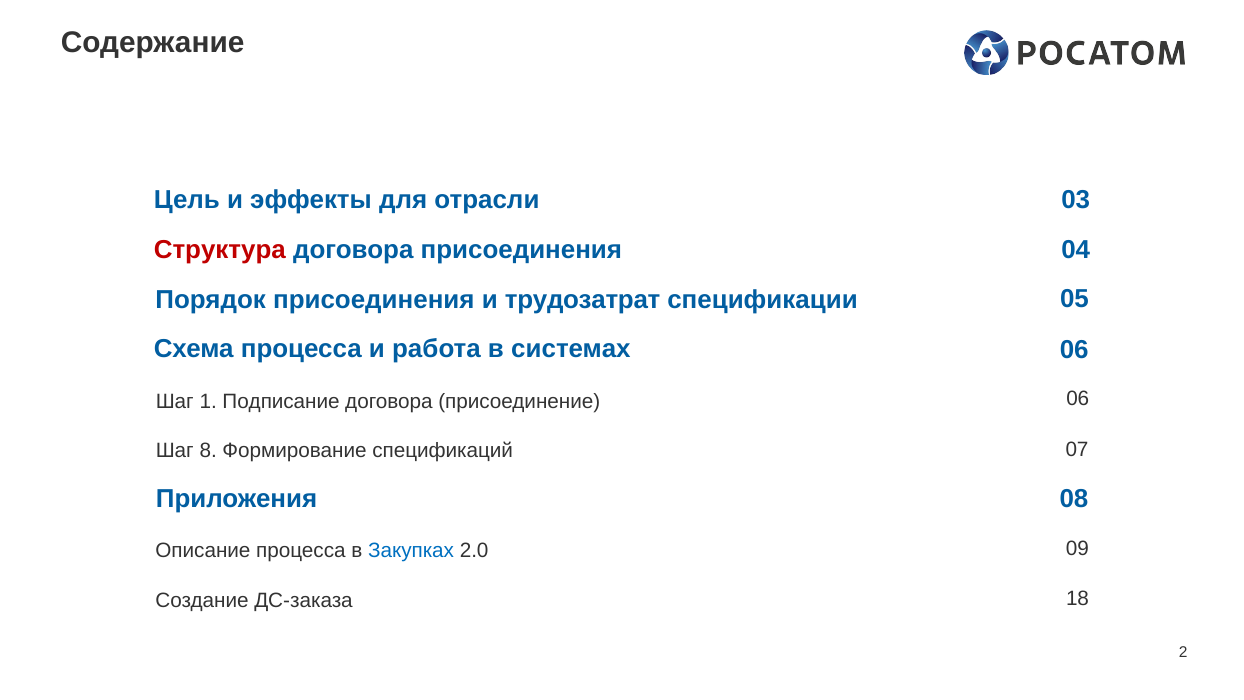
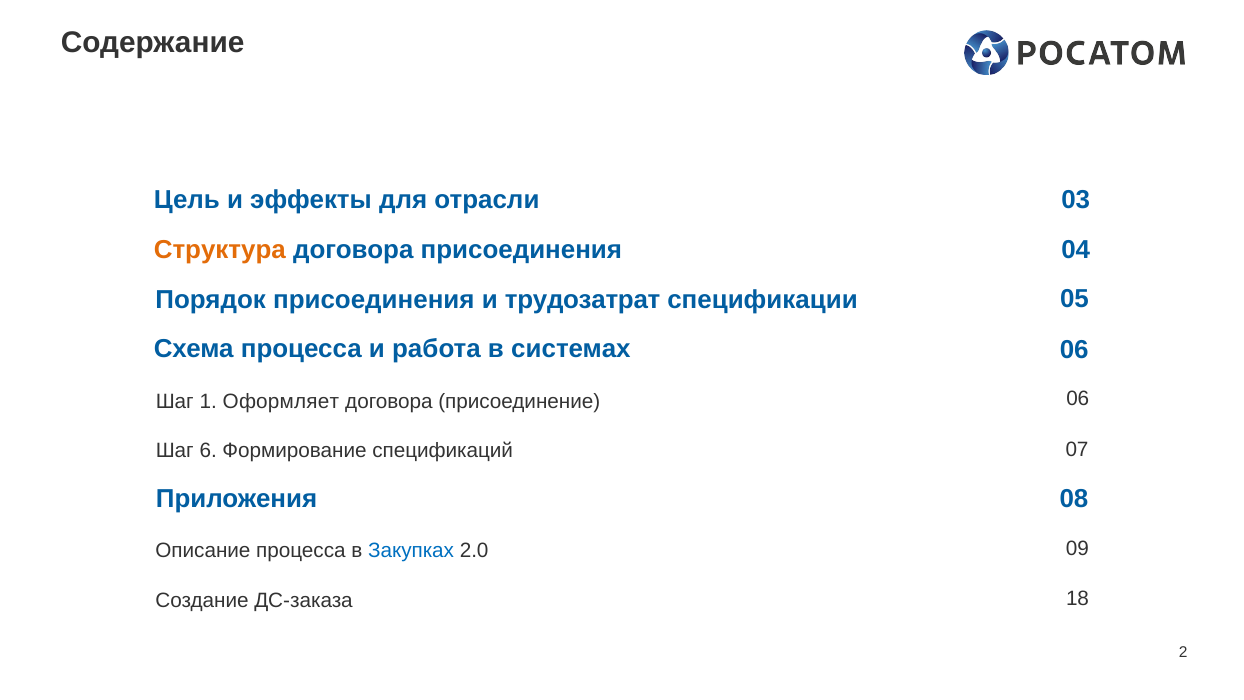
Структура colour: red -> orange
Подписание: Подписание -> Оформляет
8: 8 -> 6
